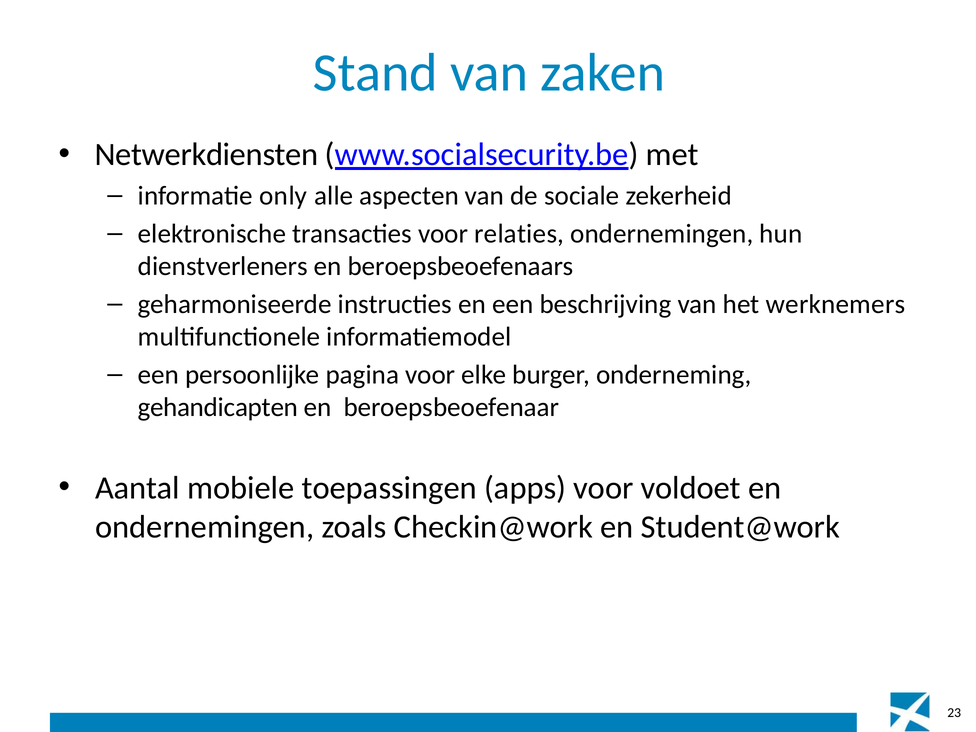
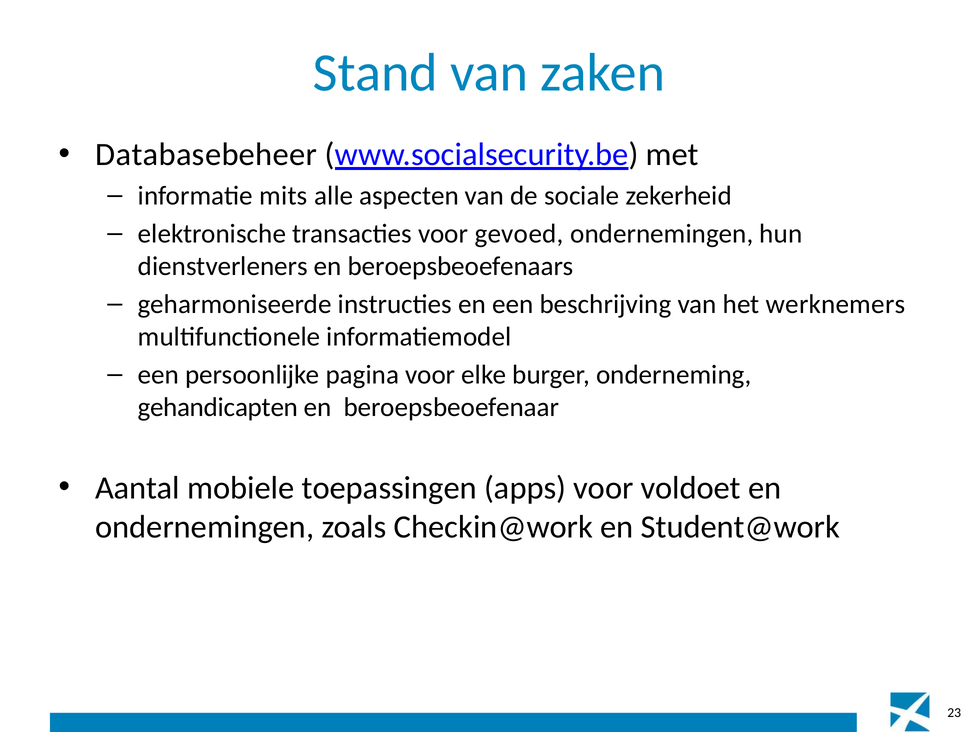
Netwerkdiensten: Netwerkdiensten -> Databasebeheer
only: only -> mits
relaties: relaties -> gevoed
